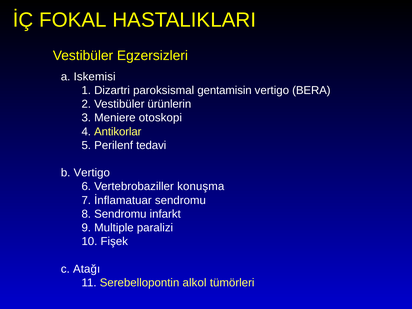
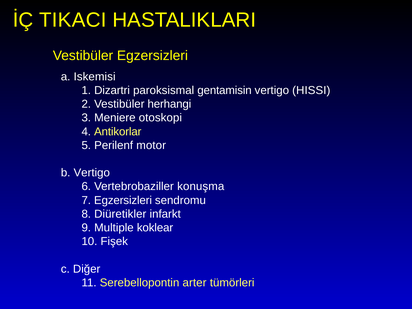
FOKAL: FOKAL -> TIKACI
BERA: BERA -> HISSI
ürünlerin: ürünlerin -> herhangi
tedavi: tedavi -> motor
7 İnflamatuar: İnflamatuar -> Egzersizleri
8 Sendromu: Sendromu -> Diüretikler
paralizi: paralizi -> koklear
Atağı: Atağı -> Diğer
alkol: alkol -> arter
